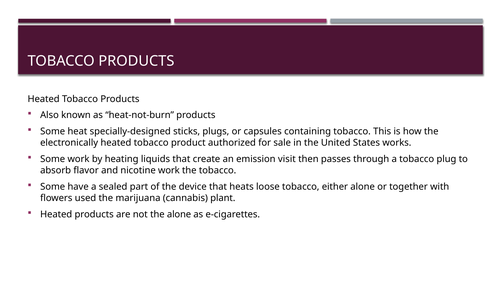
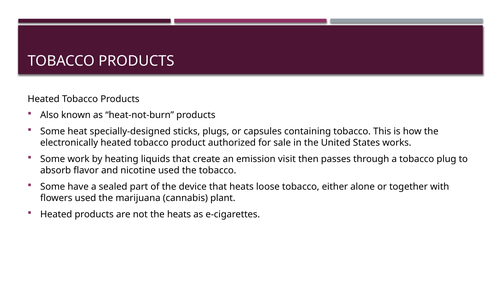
nicotine work: work -> used
the alone: alone -> heats
